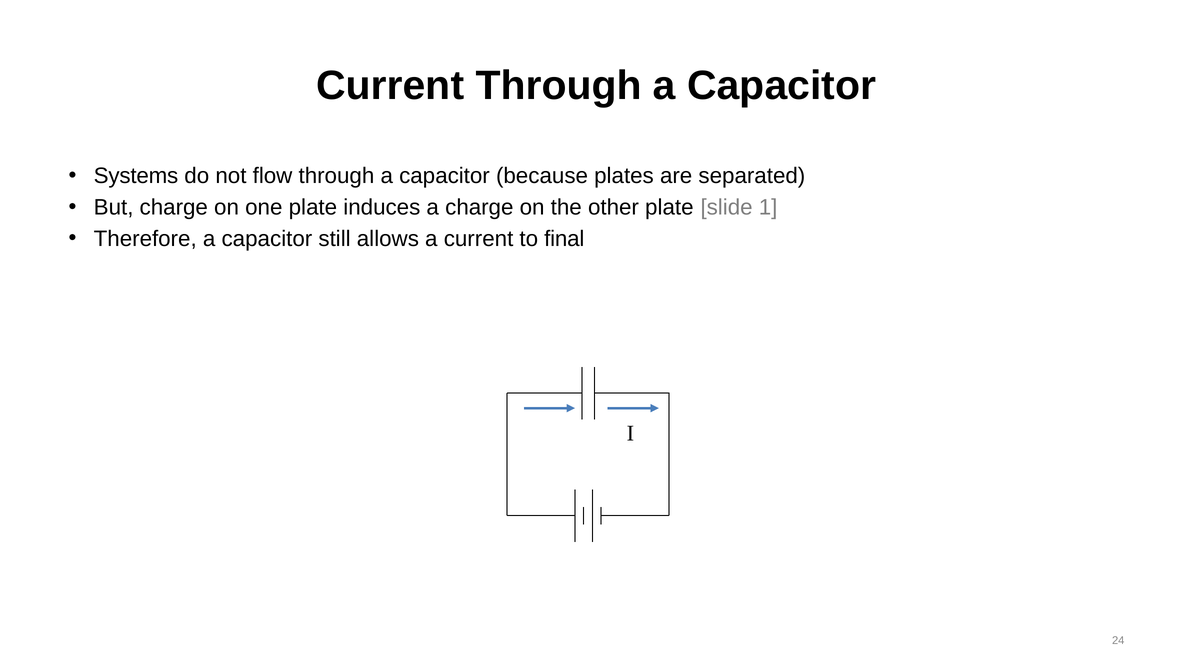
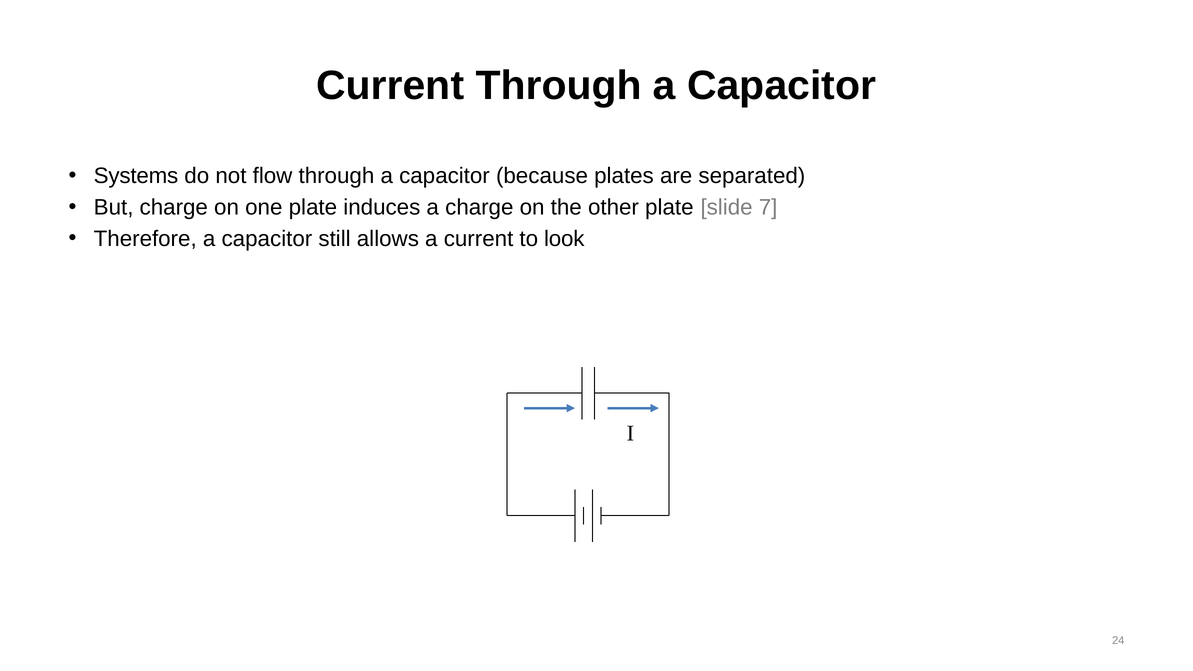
1: 1 -> 7
final: final -> look
